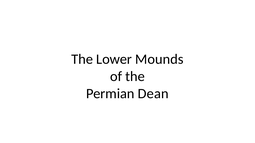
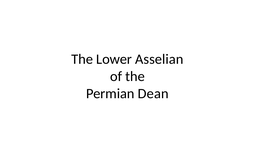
Mounds: Mounds -> Asselian
